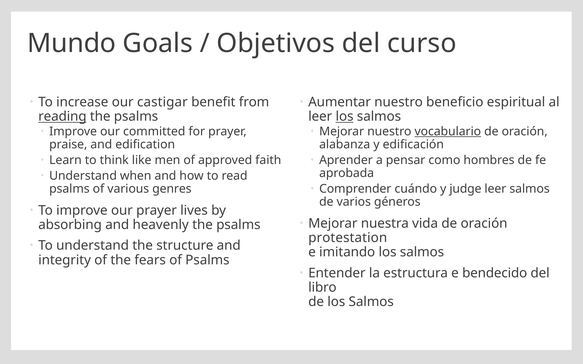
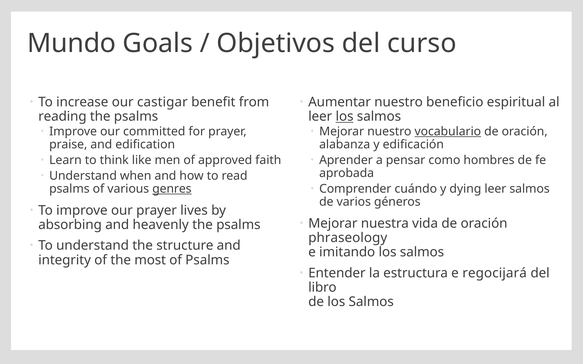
reading underline: present -> none
genres underline: none -> present
judge: judge -> dying
protestation: protestation -> phraseology
fears: fears -> most
bendecido: bendecido -> regocijará
